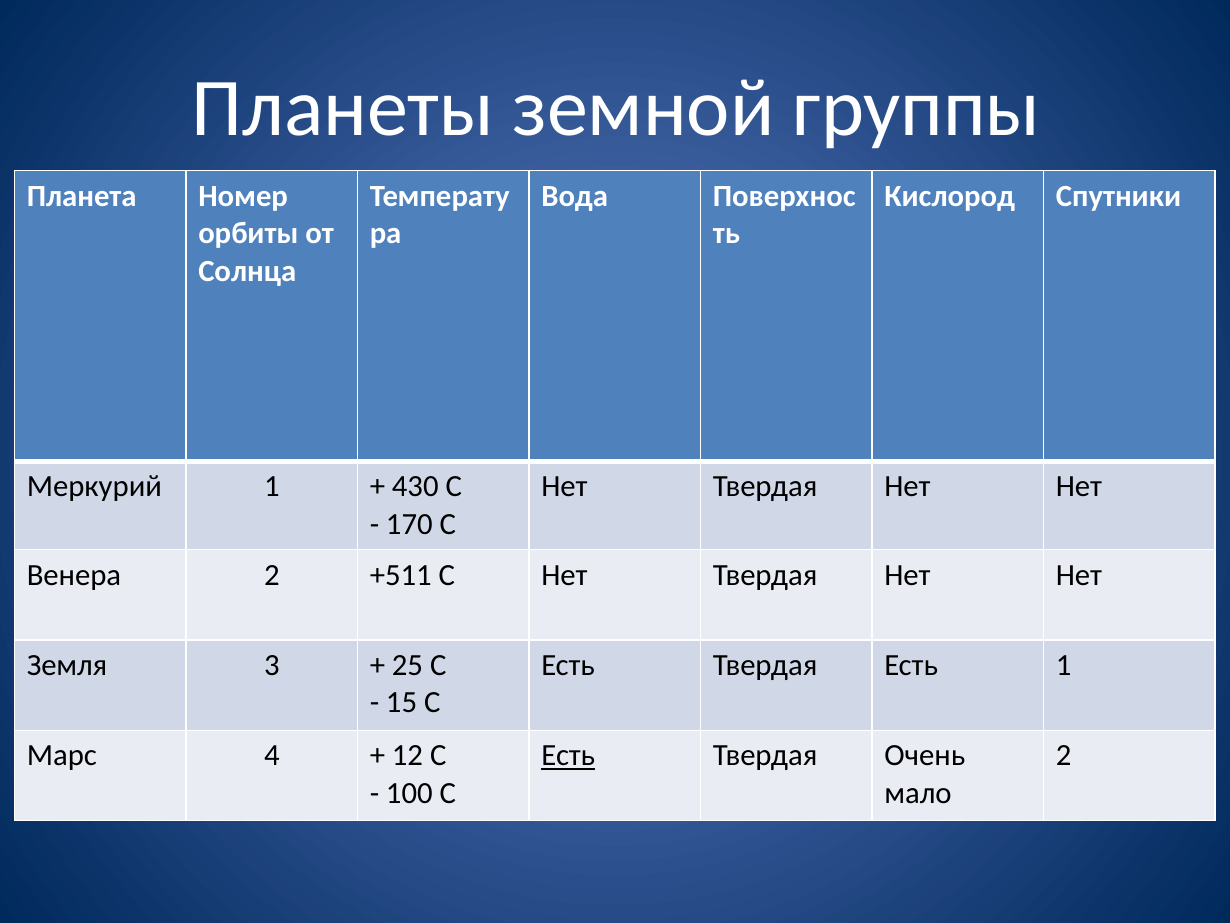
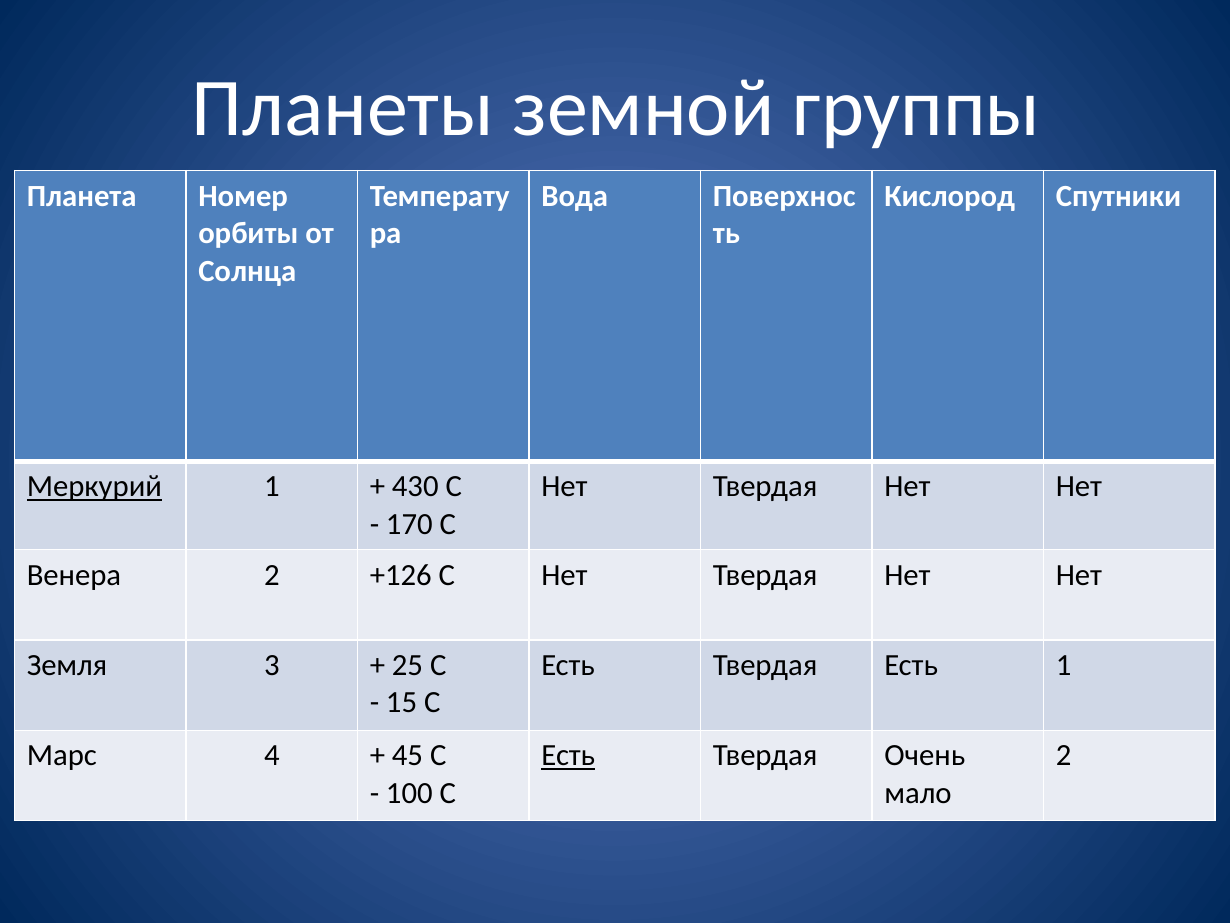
Меркурий underline: none -> present
+511: +511 -> +126
12: 12 -> 45
